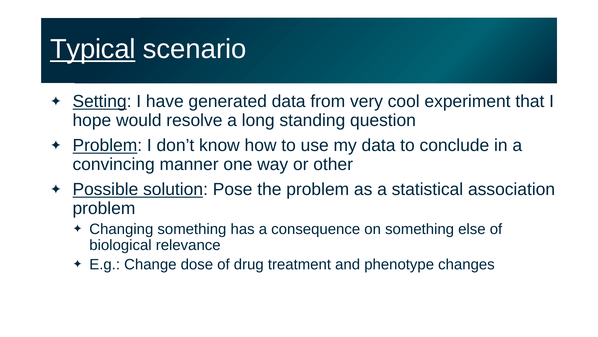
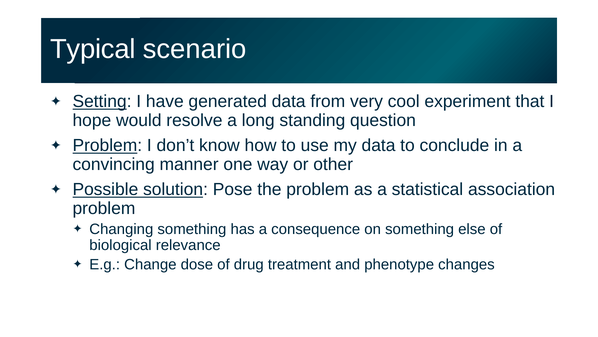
Typical underline: present -> none
